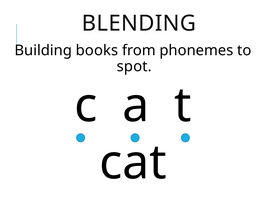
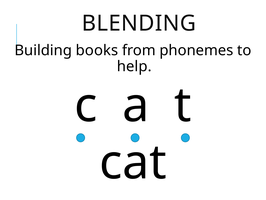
spot: spot -> help
